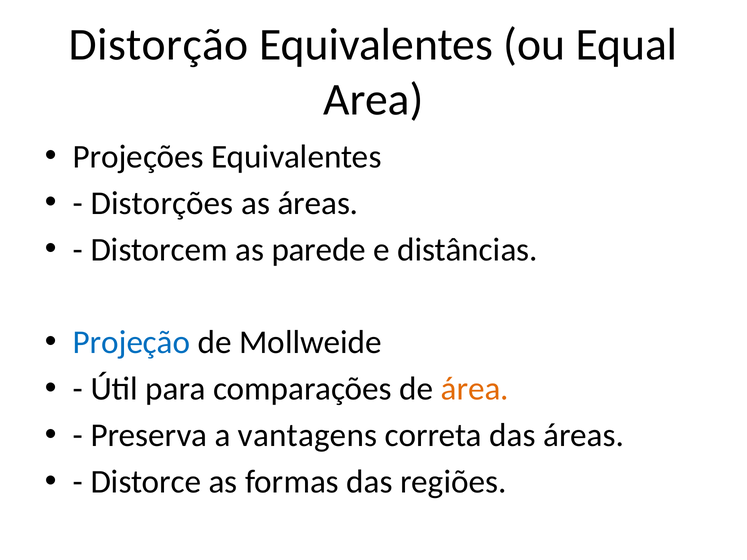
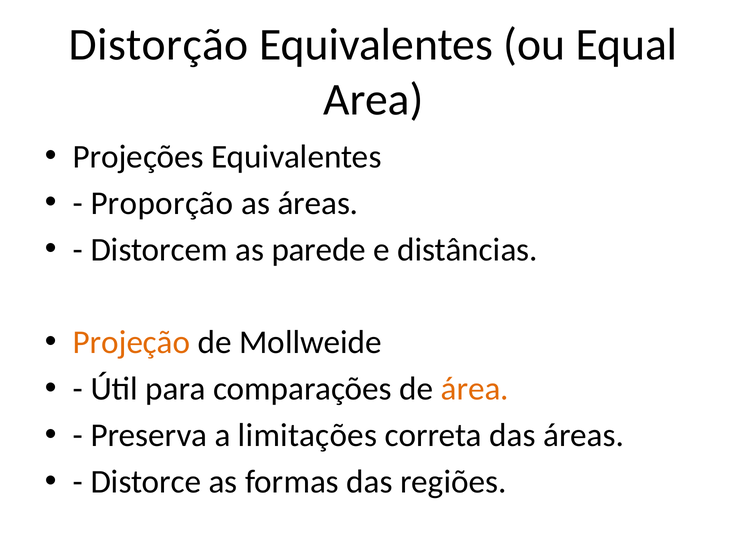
Distorções: Distorções -> Proporção
Projeção at (132, 343) colour: blue -> orange
vantagens: vantagens -> limitações
